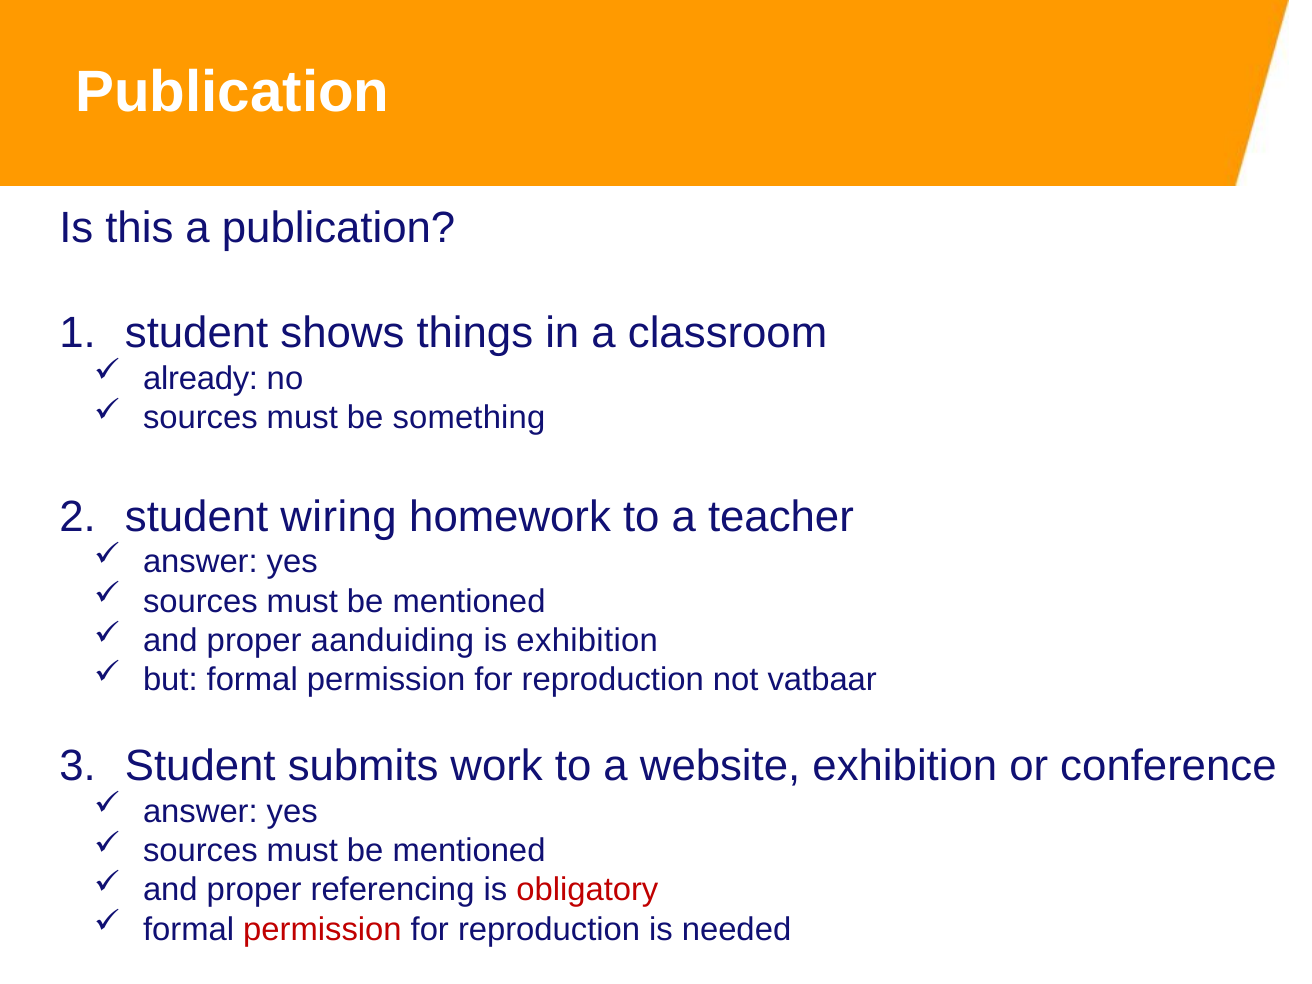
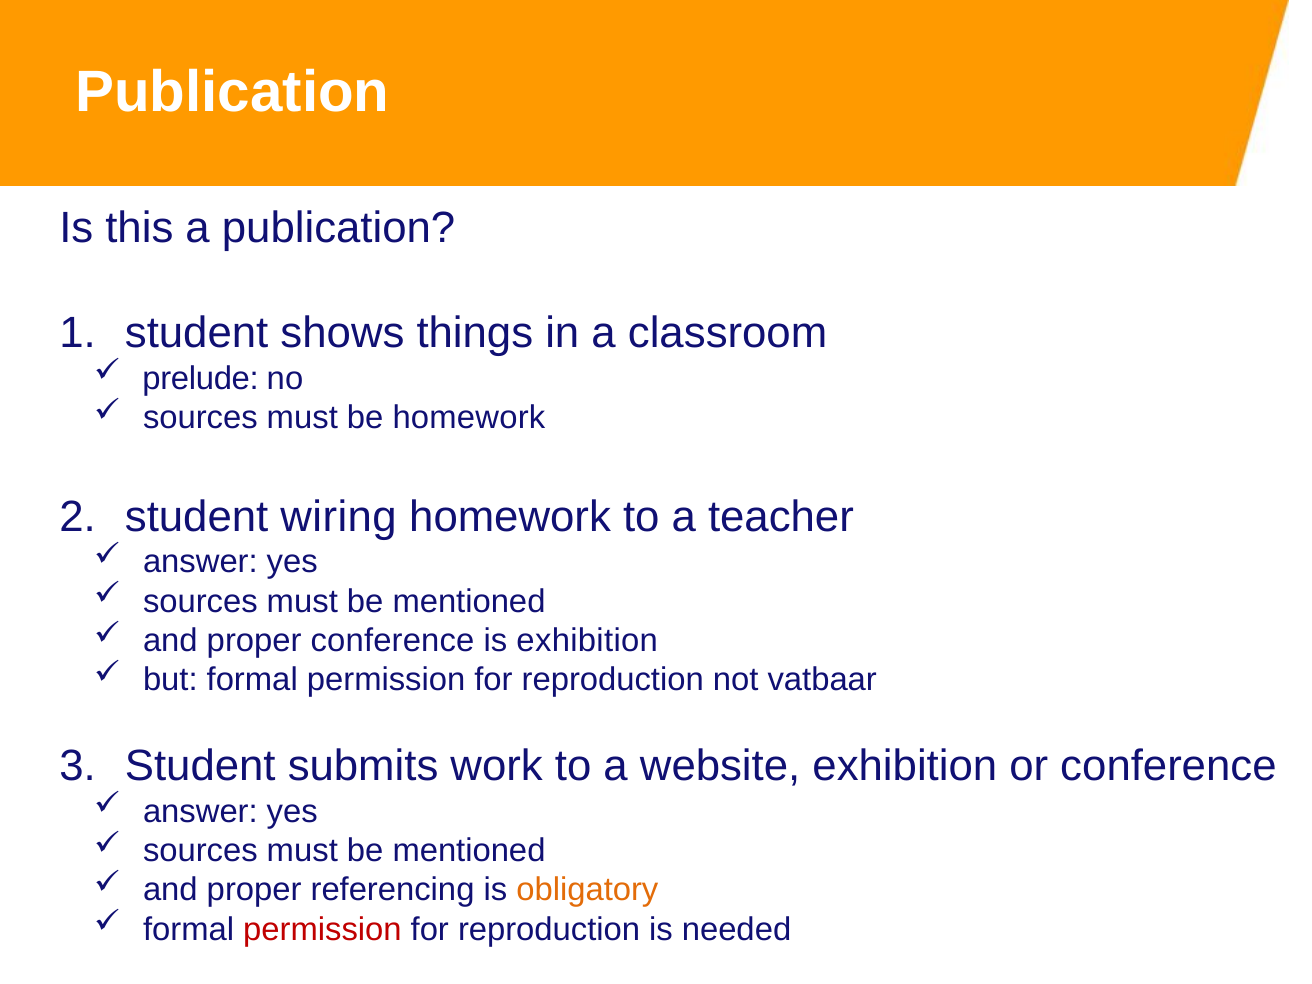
already: already -> prelude
be something: something -> homework
proper aanduiding: aanduiding -> conference
obligatory colour: red -> orange
